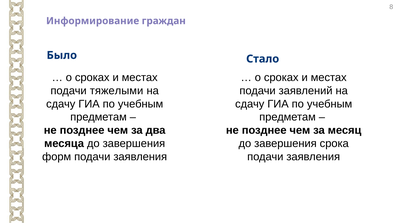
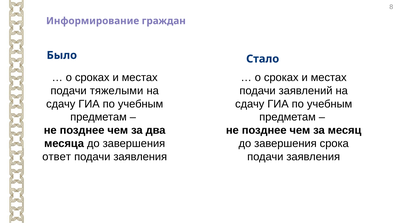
форм: форм -> ответ
